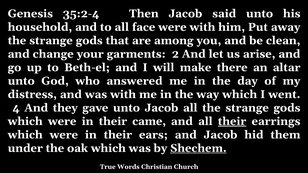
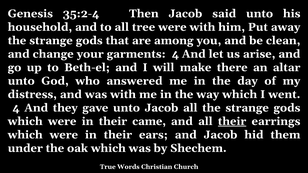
face: face -> tree
garments 2: 2 -> 4
Shechem underline: present -> none
